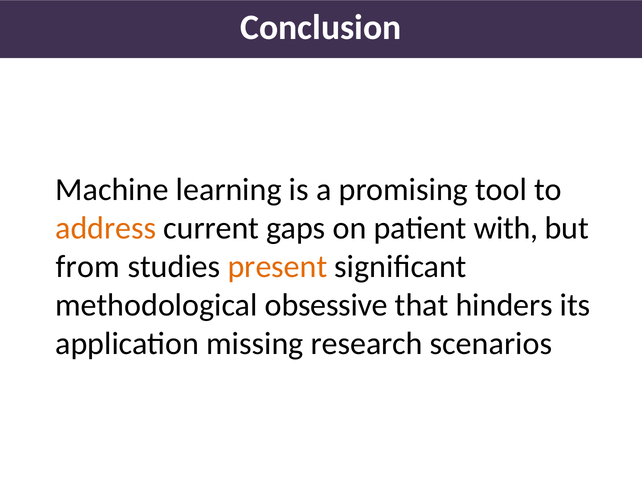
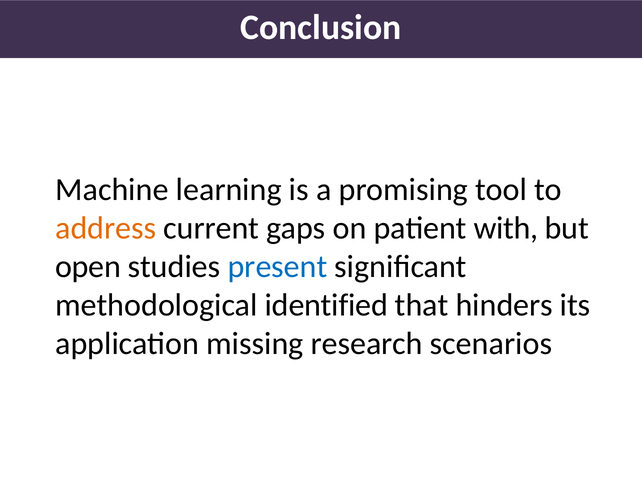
from: from -> open
present colour: orange -> blue
obsessive: obsessive -> identified
